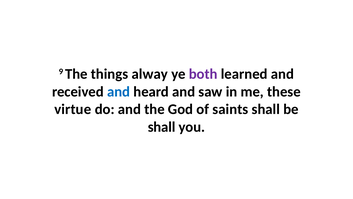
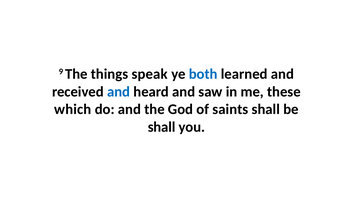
alway: alway -> speak
both colour: purple -> blue
virtue: virtue -> which
